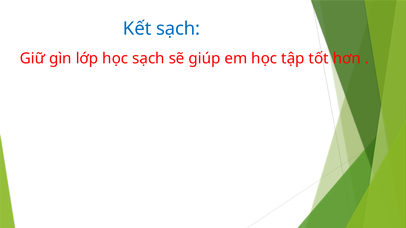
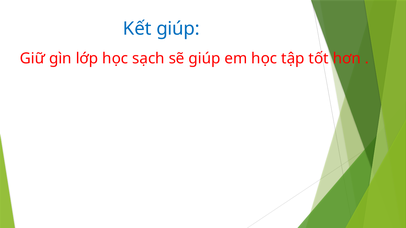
Kết sạch: sạch -> giúp
